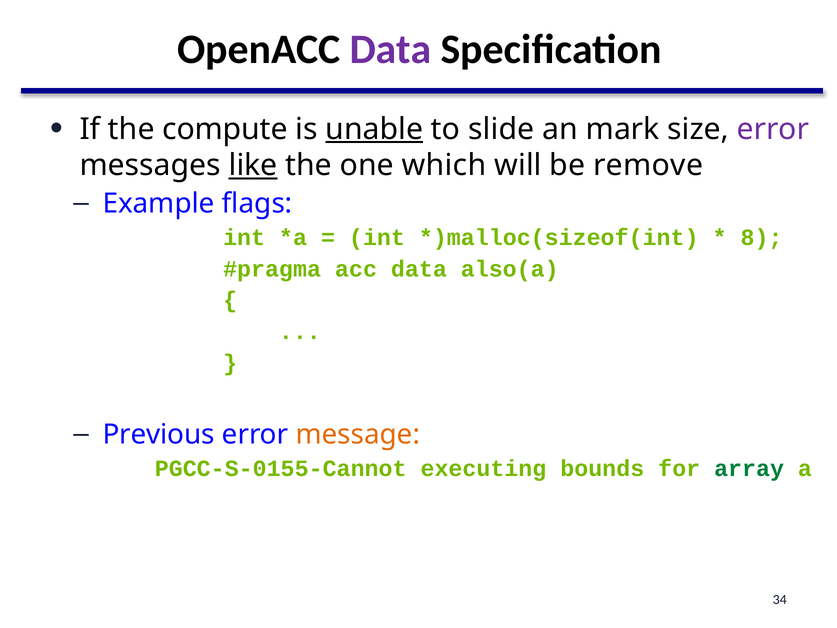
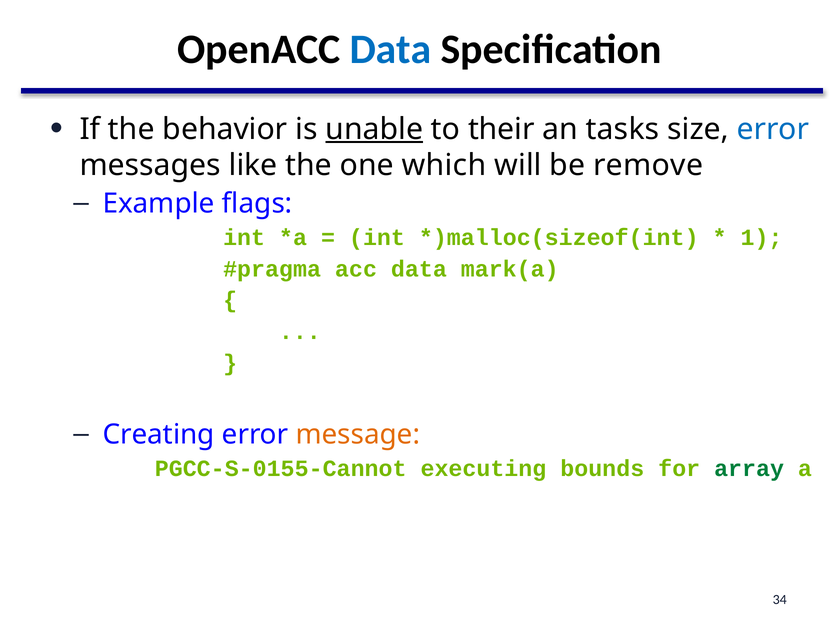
Data at (391, 50) colour: purple -> blue
compute: compute -> behavior
slide: slide -> their
mark: mark -> tasks
error at (773, 129) colour: purple -> blue
like underline: present -> none
8: 8 -> 1
also(a: also(a -> mark(a
Previous: Previous -> Creating
